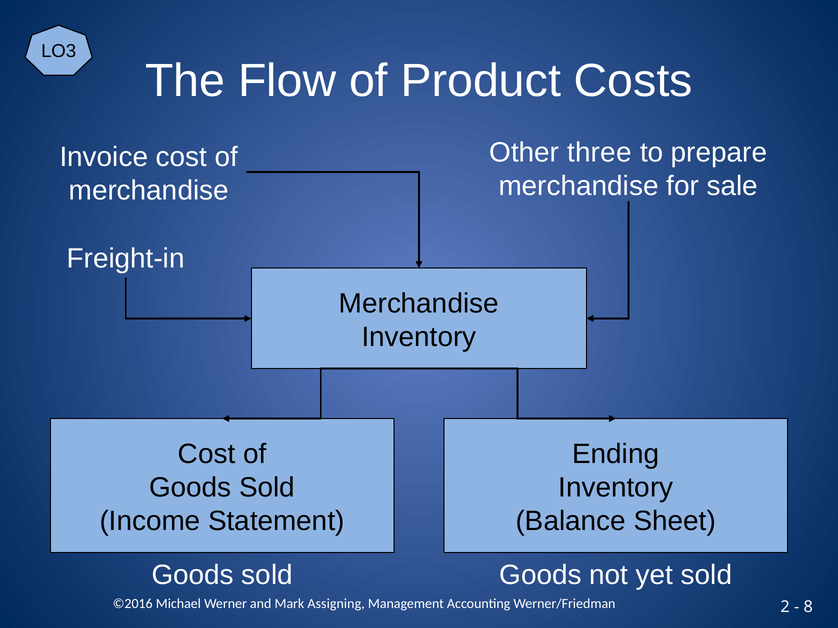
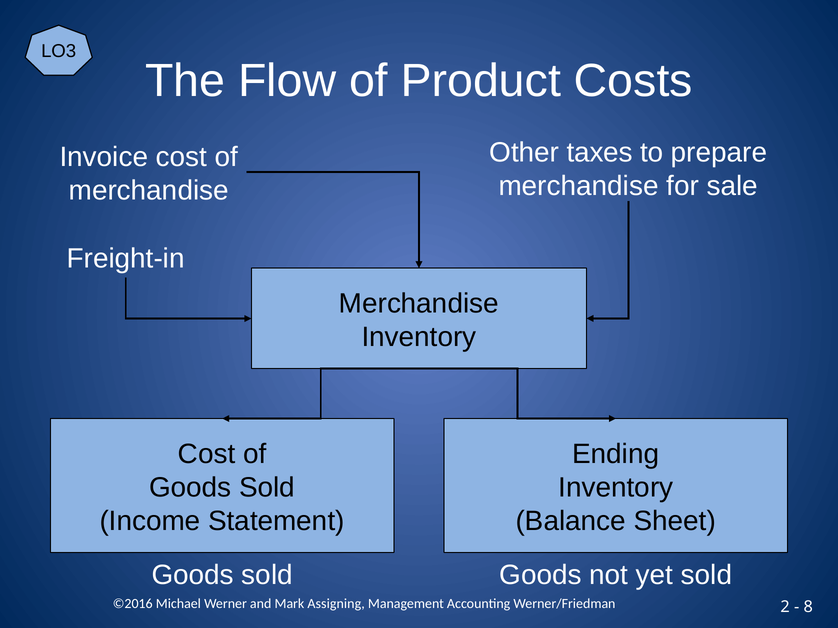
three: three -> taxes
